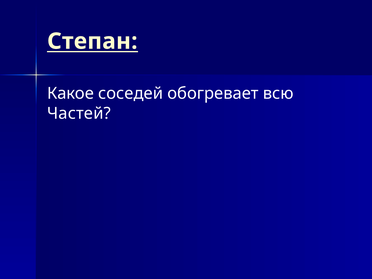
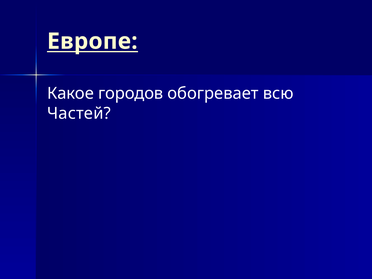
Степан: Степан -> Европе
соседей: соседей -> городов
